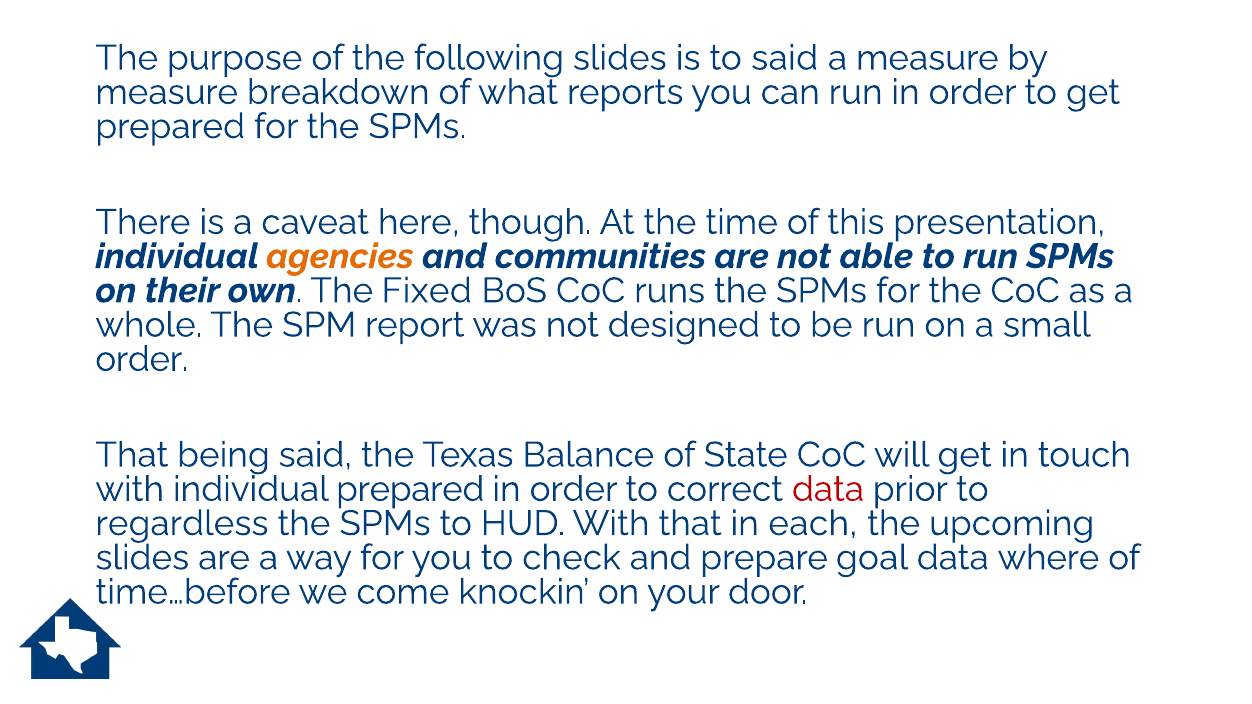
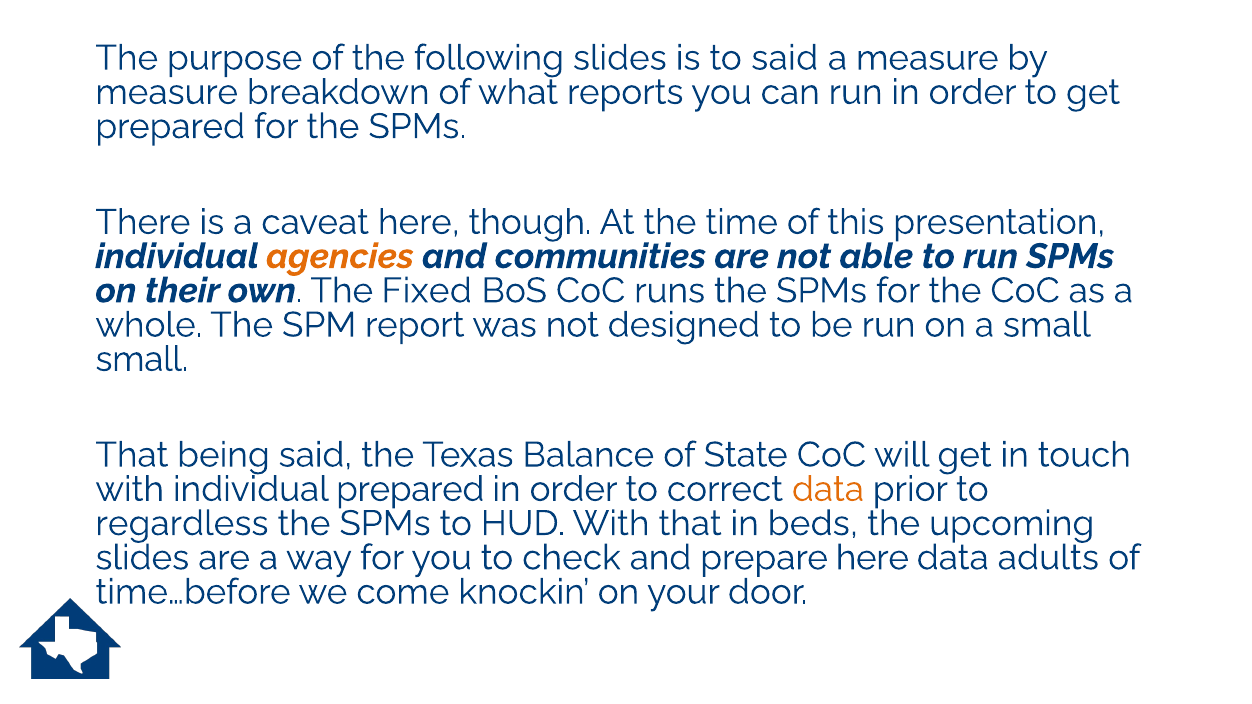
order at (142, 359): order -> small
data at (828, 489) colour: red -> orange
each: each -> beds
prepare goal: goal -> here
where: where -> adults
